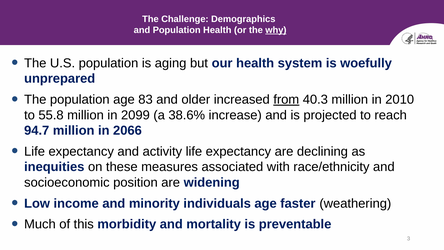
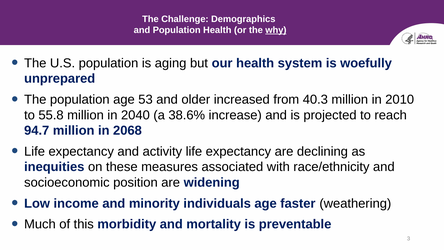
83: 83 -> 53
from underline: present -> none
2099: 2099 -> 2040
2066: 2066 -> 2068
